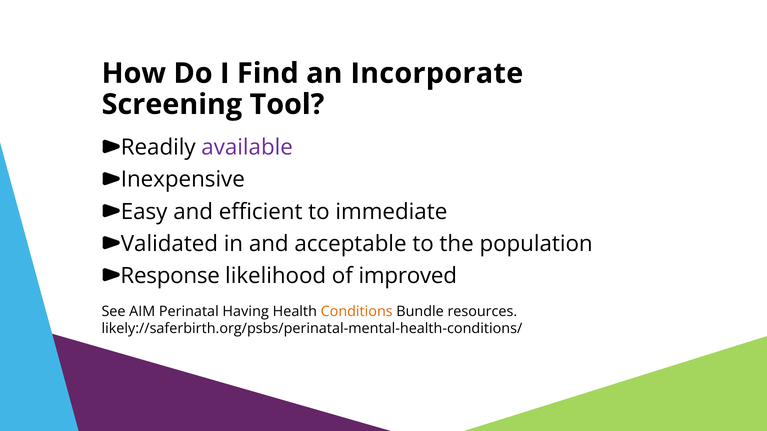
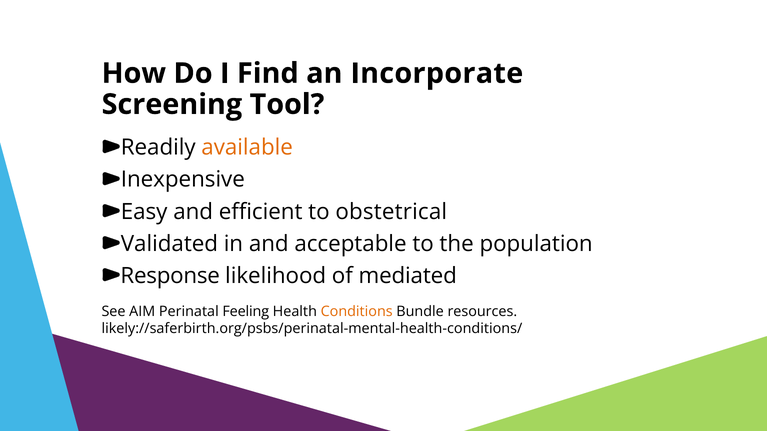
available colour: purple -> orange
immediate: immediate -> obstetrical
improved: improved -> mediated
Having: Having -> Feeling
